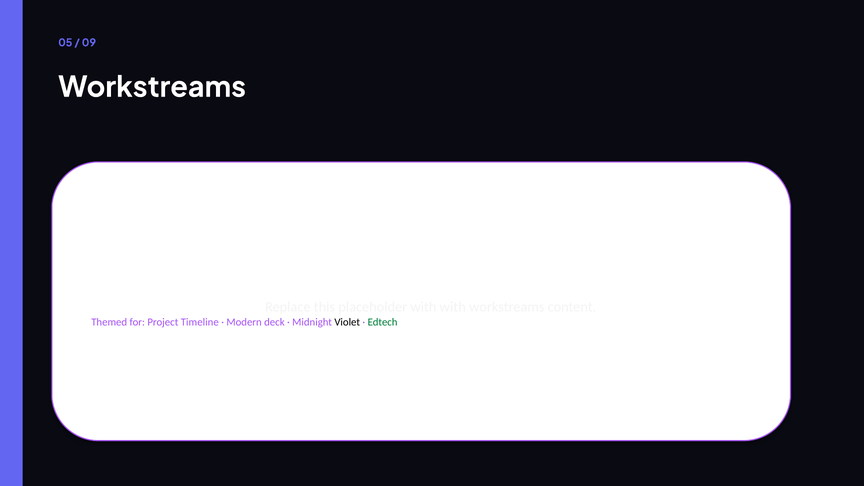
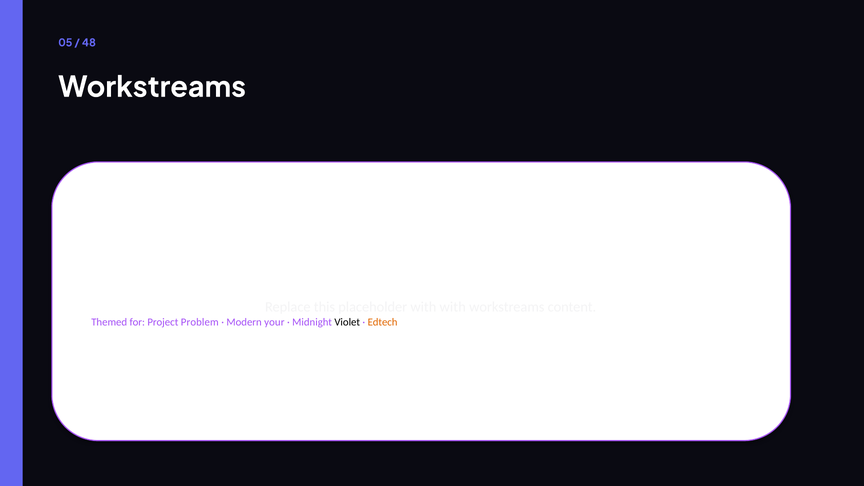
09: 09 -> 48
Timeline: Timeline -> Problem
deck: deck -> your
Edtech colour: green -> orange
